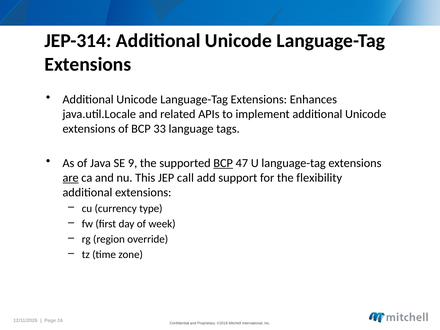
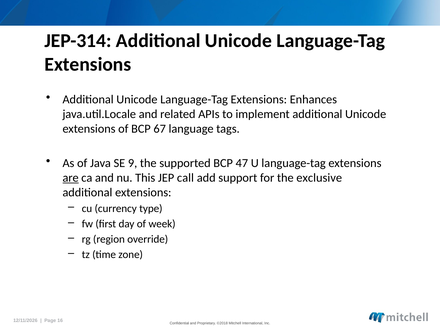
33: 33 -> 67
BCP at (223, 163) underline: present -> none
flexibility: flexibility -> exclusive
